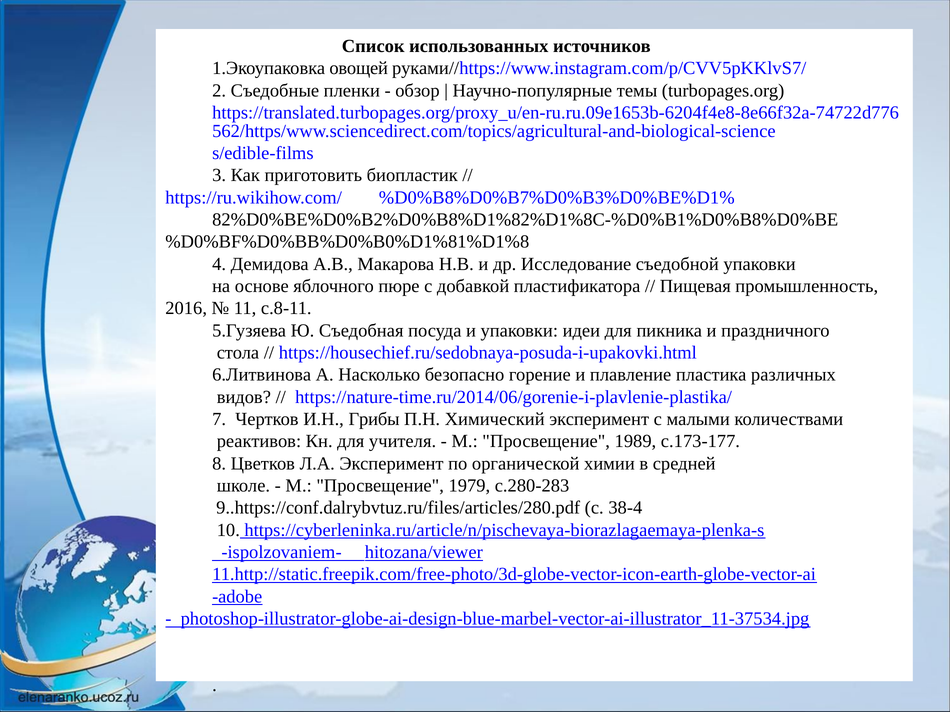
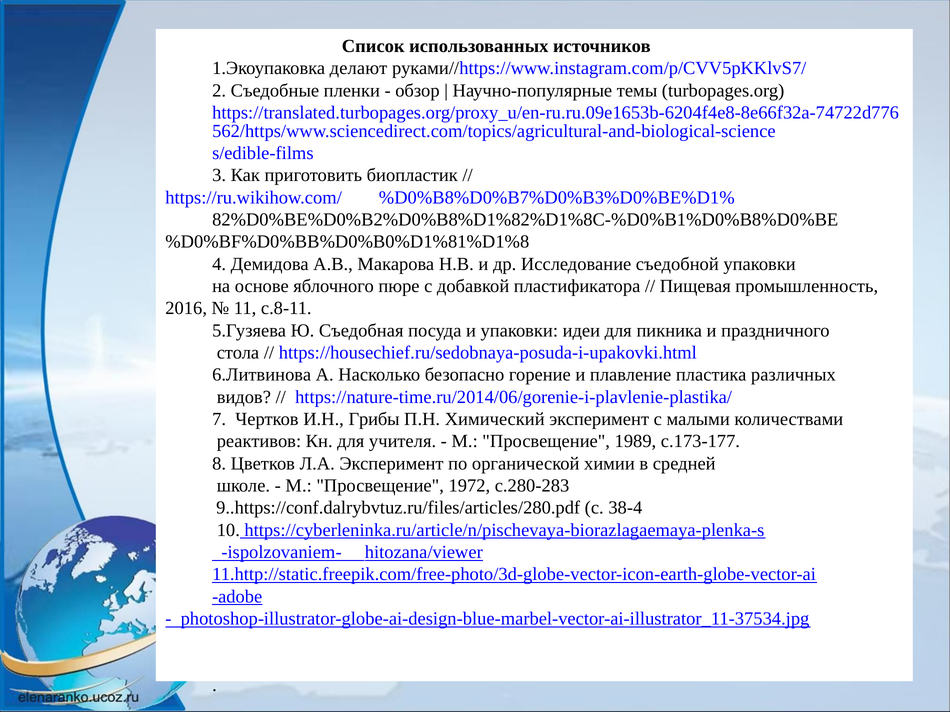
овощей: овощей -> делают
1979: 1979 -> 1972
